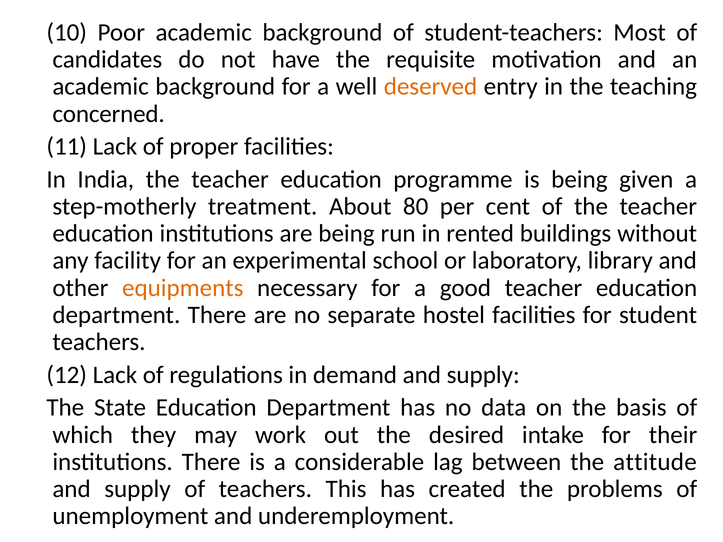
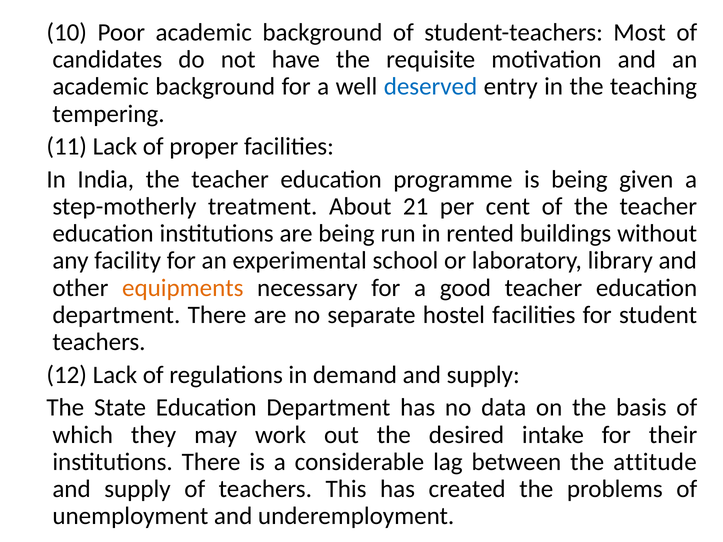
deserved colour: orange -> blue
concerned: concerned -> tempering
80: 80 -> 21
